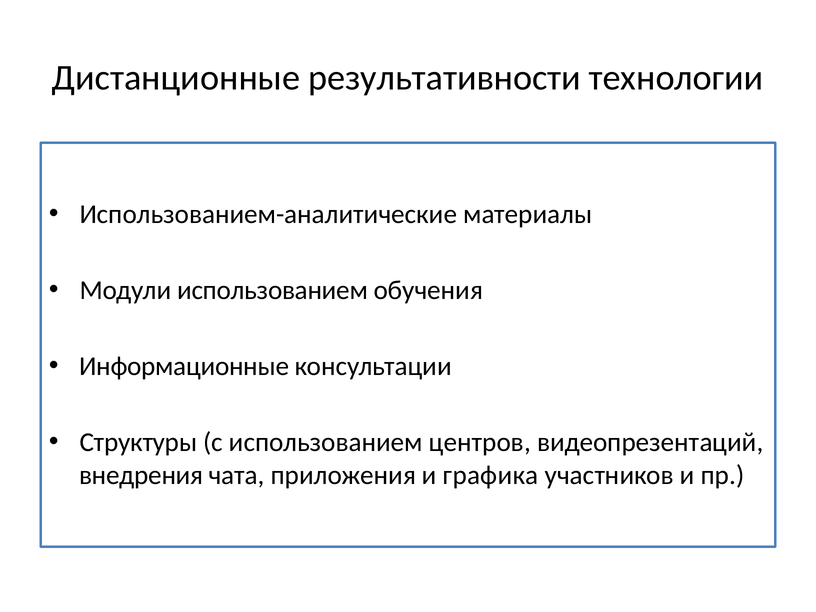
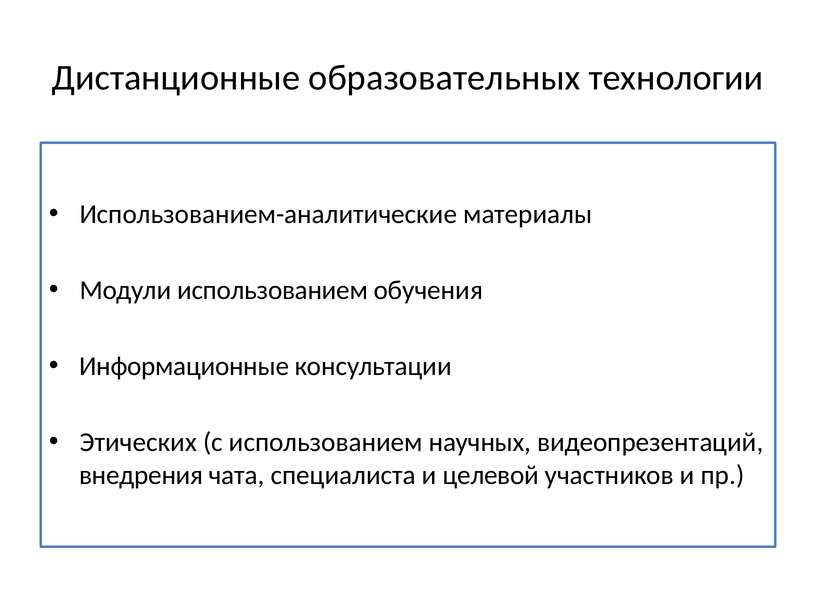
результативности: результативности -> образовательных
Структуры: Структуры -> Этических
центров: центров -> научных
приложения: приложения -> специалиста
графика: графика -> целевой
